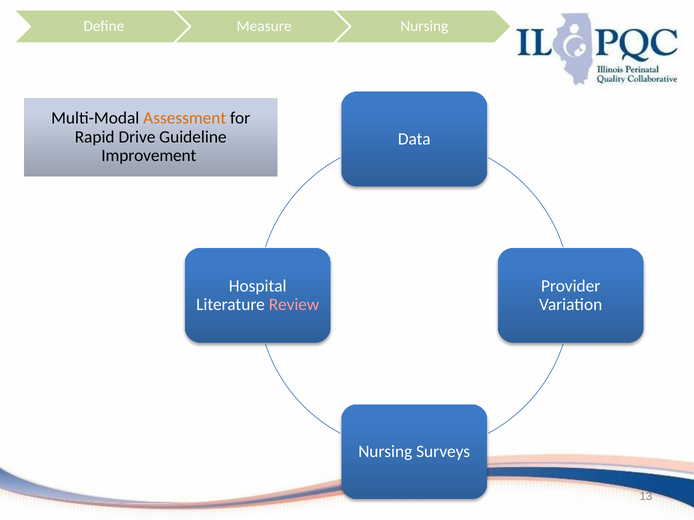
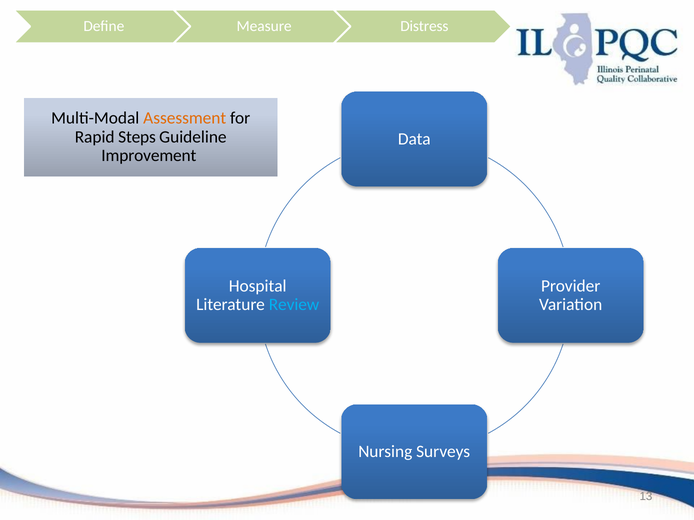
Measure Nursing: Nursing -> Distress
Drive: Drive -> Steps
Review colour: pink -> light blue
